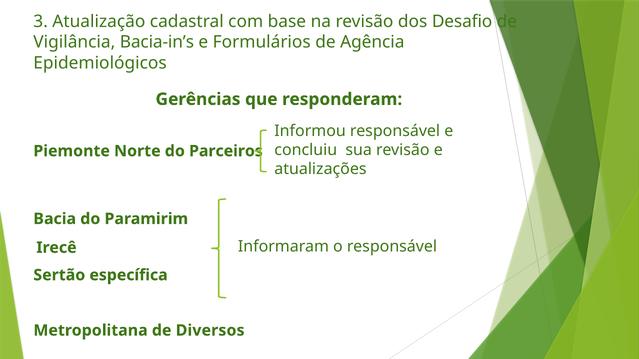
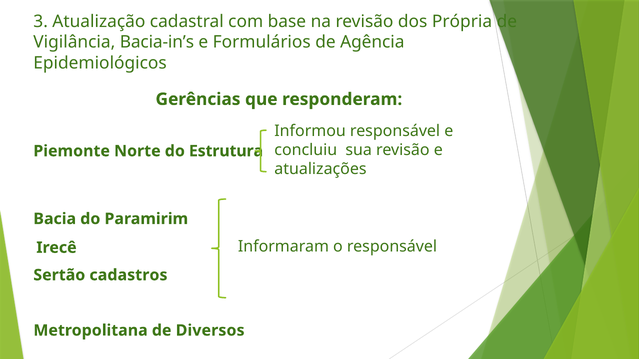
Desafio: Desafio -> Própria
Parceiros: Parceiros -> Estrutura
específica: específica -> cadastros
